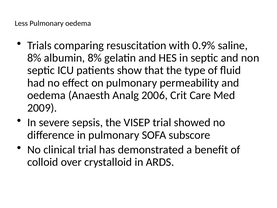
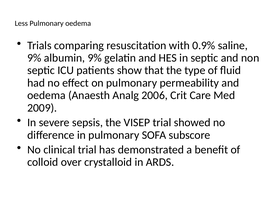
8% at (34, 58): 8% -> 9%
albumin 8%: 8% -> 9%
